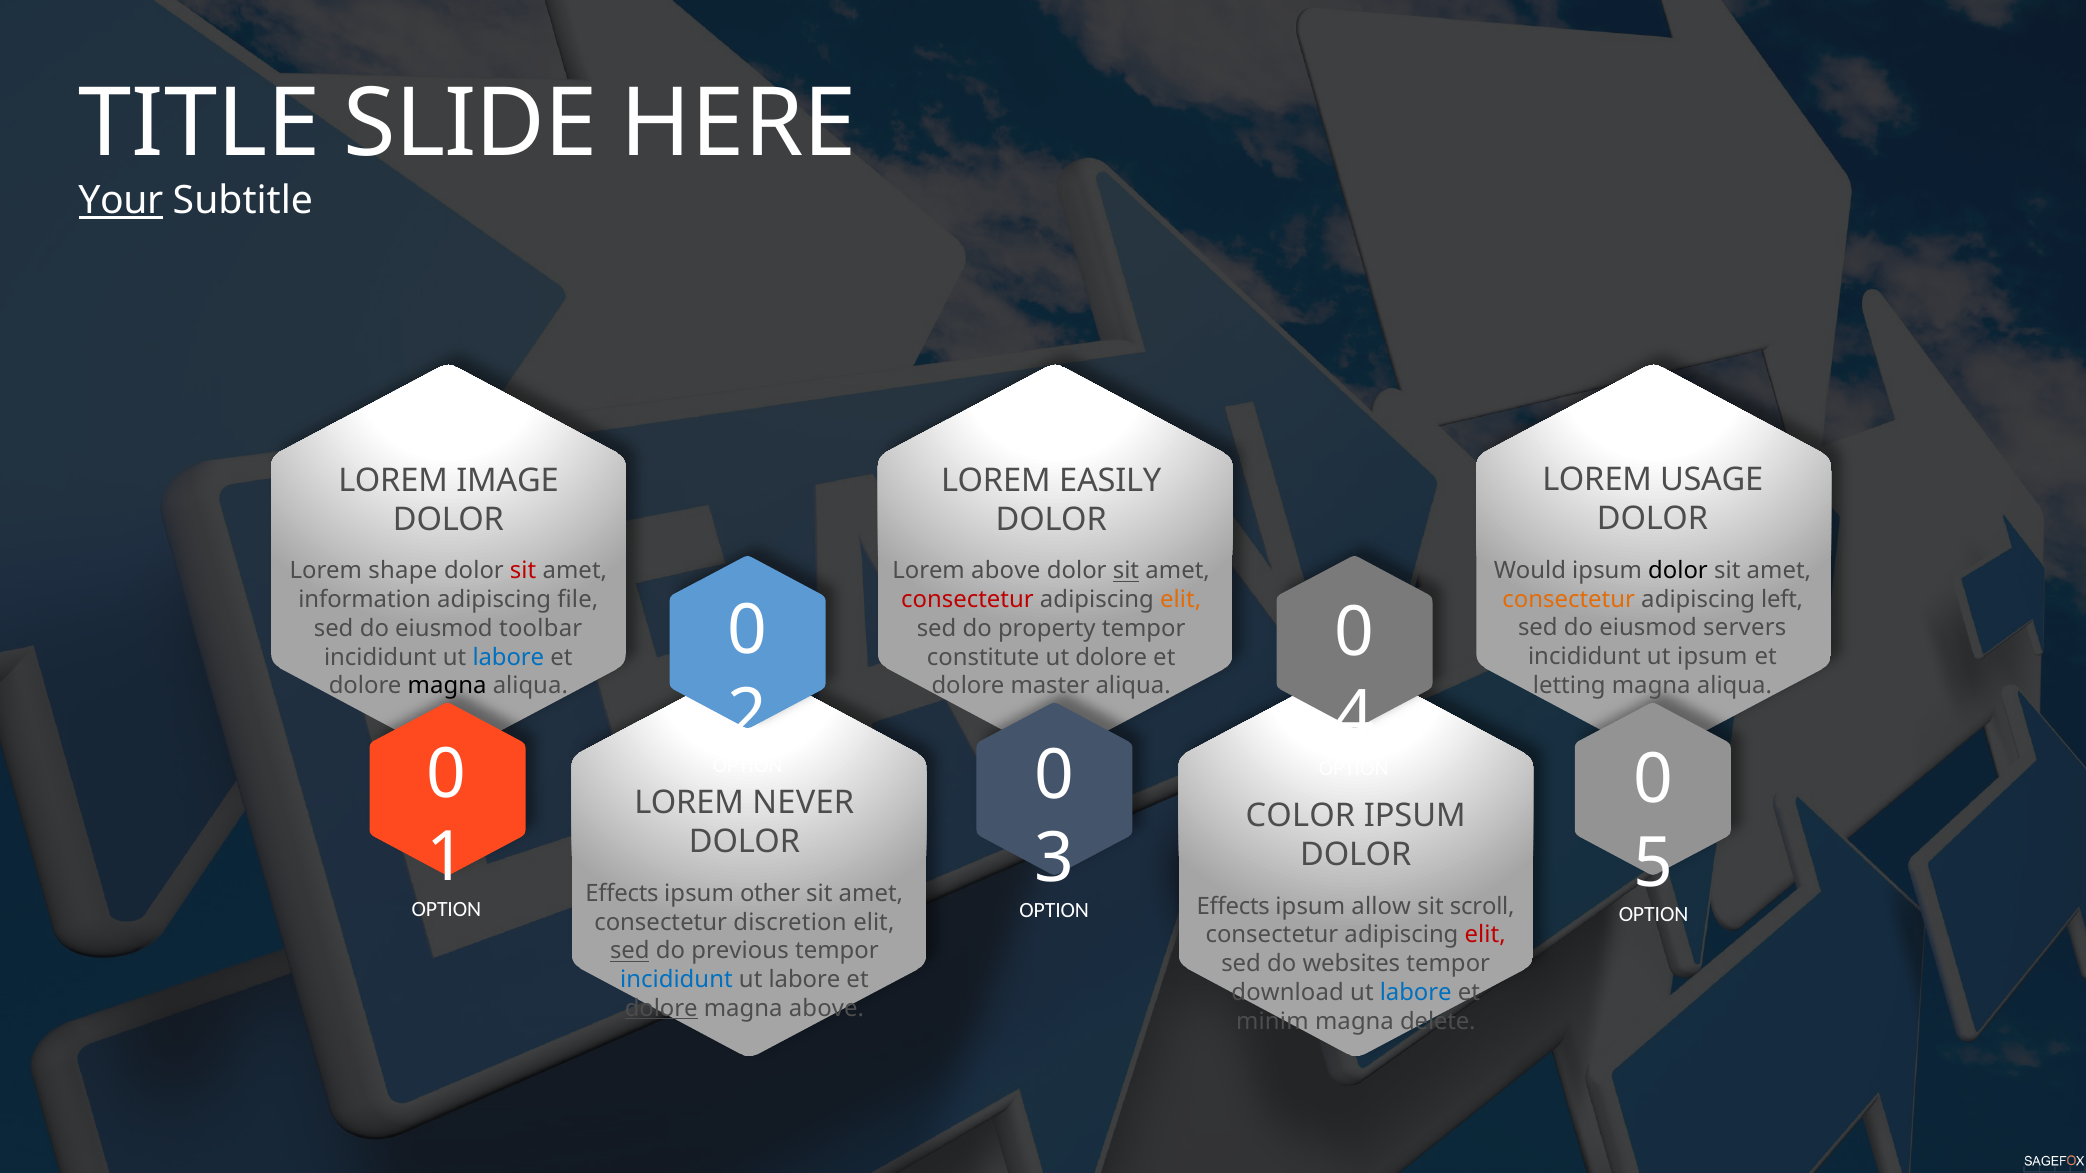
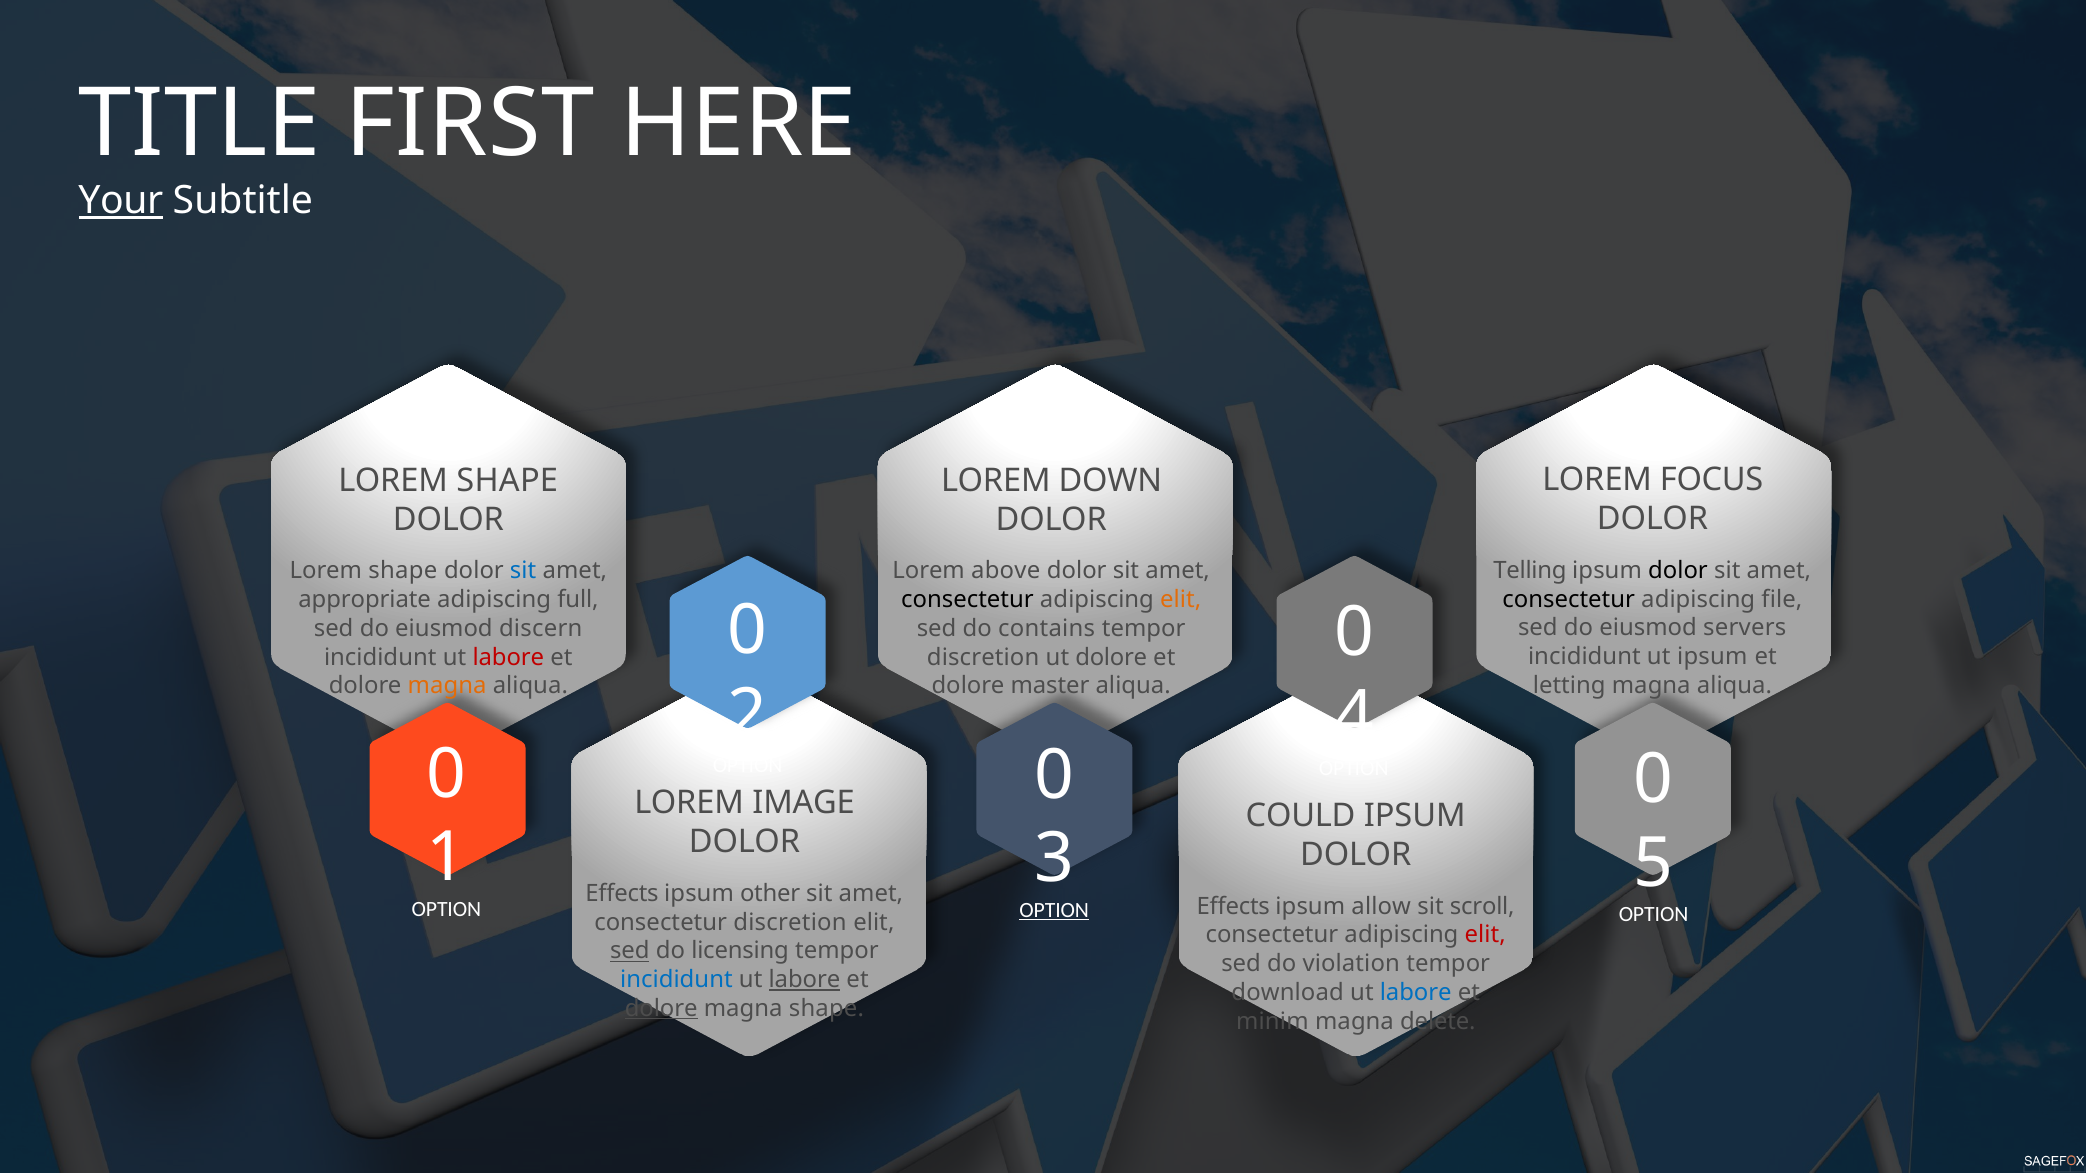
SLIDE: SLIDE -> FIRST
USAGE: USAGE -> FOCUS
IMAGE at (508, 481): IMAGE -> SHAPE
EASILY: EASILY -> DOWN
Would: Would -> Telling
sit at (523, 571) colour: red -> blue
sit at (1126, 571) underline: present -> none
consectetur at (1569, 599) colour: orange -> black
left: left -> file
information: information -> appropriate
file: file -> full
consectetur at (967, 600) colour: red -> black
toolbar: toolbar -> discern
property: property -> contains
labore at (508, 657) colour: blue -> red
constitute at (983, 657): constitute -> discretion
magna at (447, 686) colour: black -> orange
NEVER: NEVER -> IMAGE
COLOR: COLOR -> COULD
OPTION at (1054, 910) underline: none -> present
previous: previous -> licensing
websites: websites -> violation
labore at (804, 980) underline: none -> present
magna above: above -> shape
